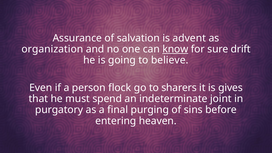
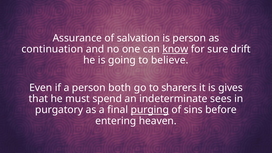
is advent: advent -> person
organization: organization -> continuation
flock: flock -> both
joint: joint -> sees
purging underline: none -> present
